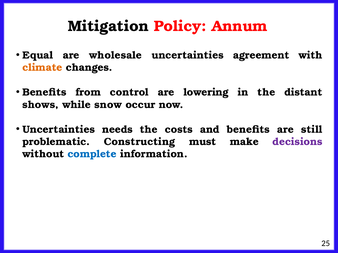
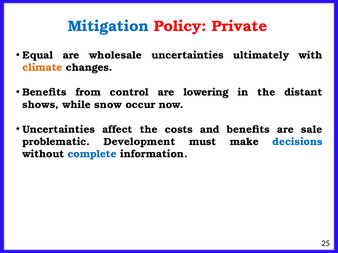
Mitigation colour: black -> blue
Annum: Annum -> Private
agreement: agreement -> ultimately
needs: needs -> affect
still: still -> sale
Constructing: Constructing -> Development
decisions colour: purple -> blue
